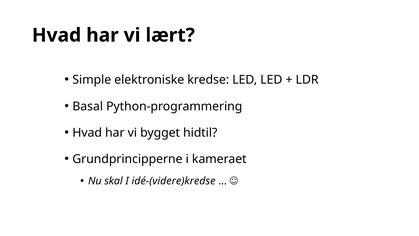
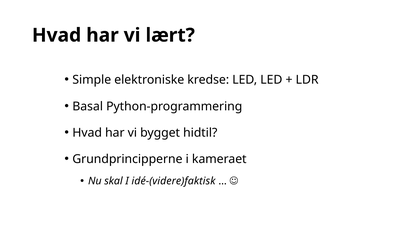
idé-(videre)kredse: idé-(videre)kredse -> idé-(videre)faktisk
